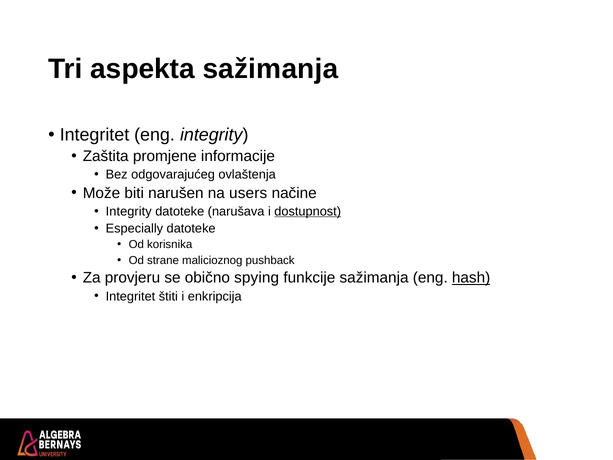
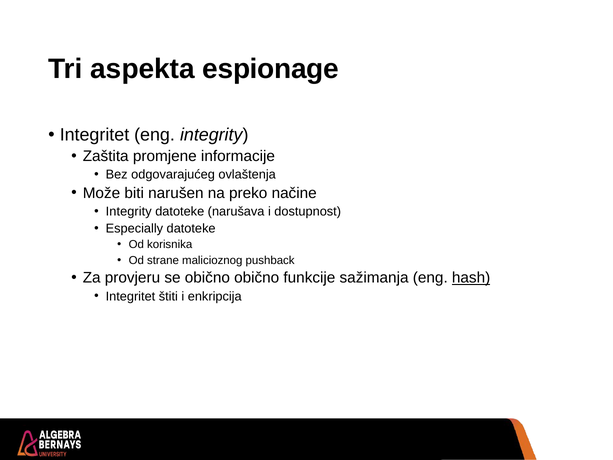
aspekta sažimanja: sažimanja -> espionage
users: users -> preko
dostupnost underline: present -> none
obično spying: spying -> obično
